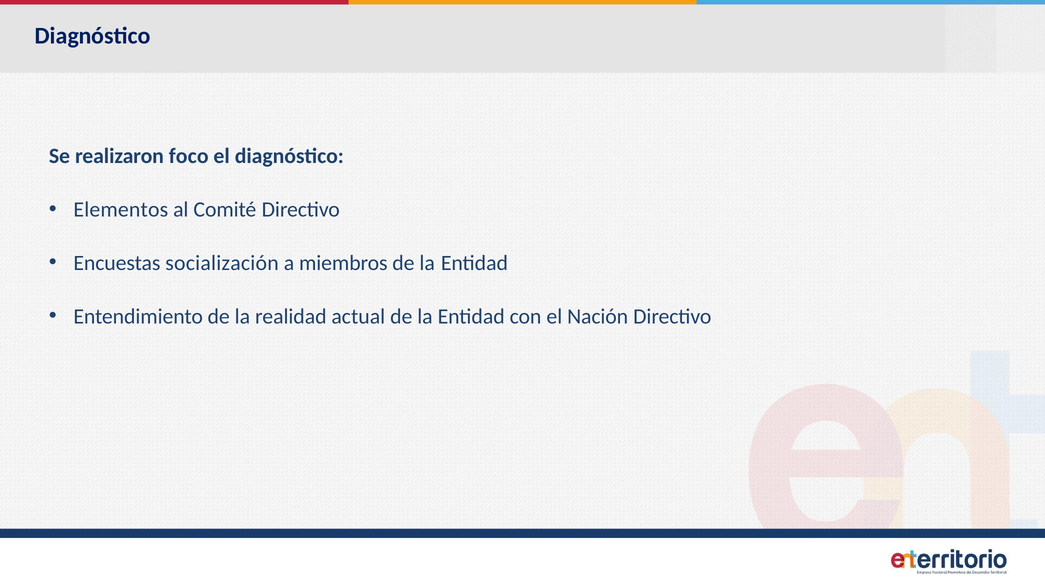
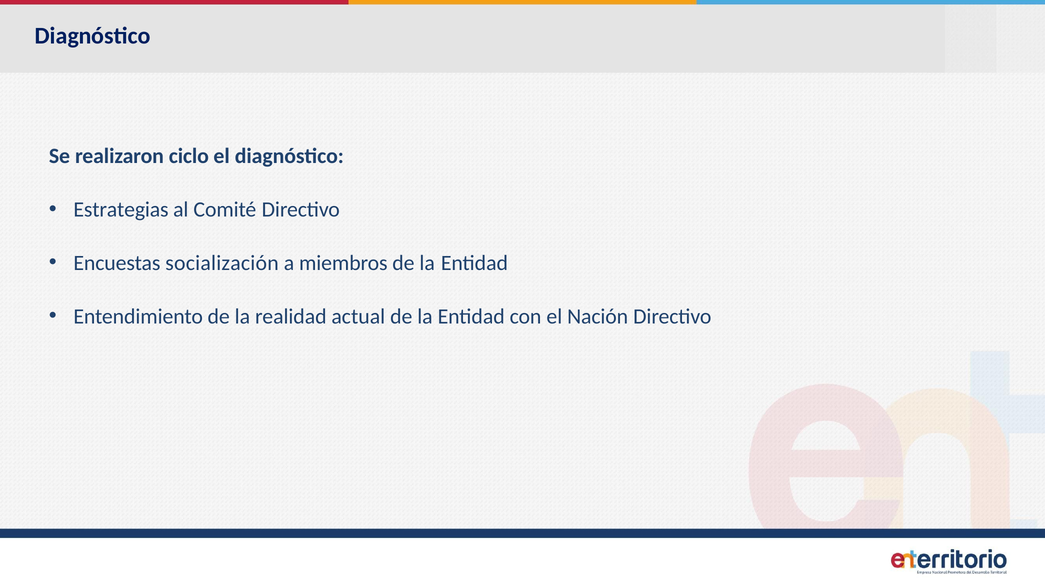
foco: foco -> ciclo
Elementos: Elementos -> Estrategias
